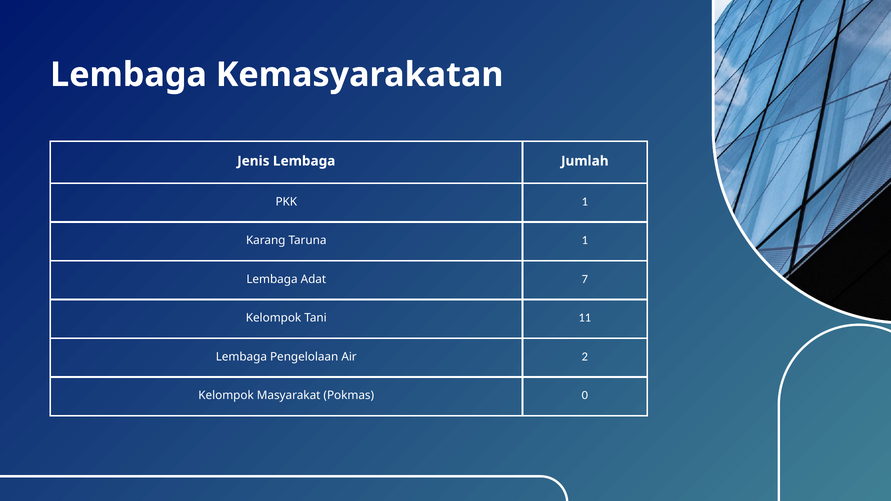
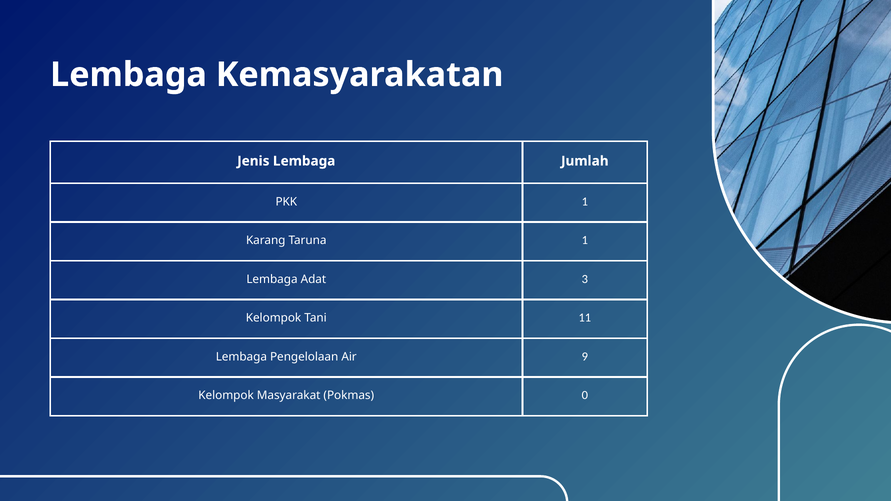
7: 7 -> 3
2: 2 -> 9
